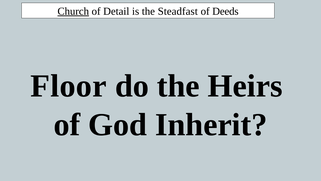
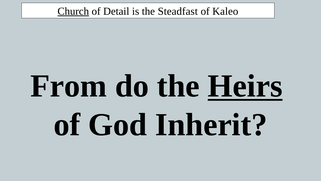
Deeds: Deeds -> Kaleo
Floor: Floor -> From
Heirs underline: none -> present
